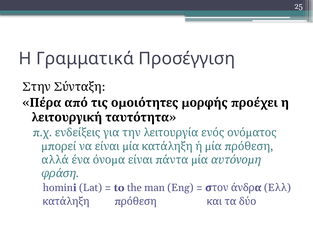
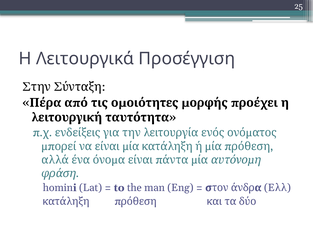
Γραμματικά: Γραμματικά -> Λειτουργικά
